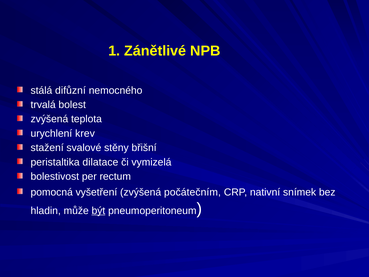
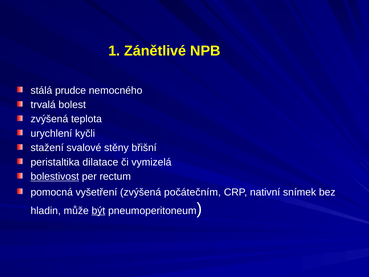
difůzní: difůzní -> prudce
krev: krev -> kyčli
bolestivost underline: none -> present
